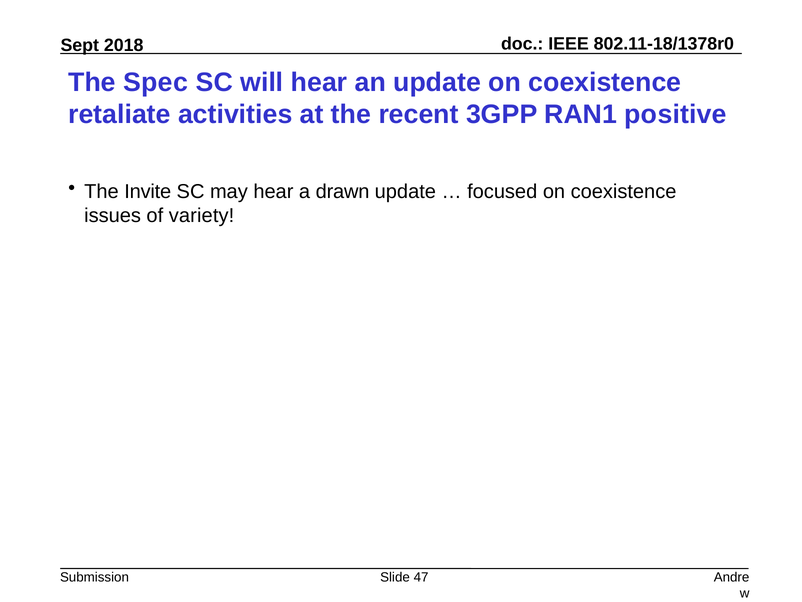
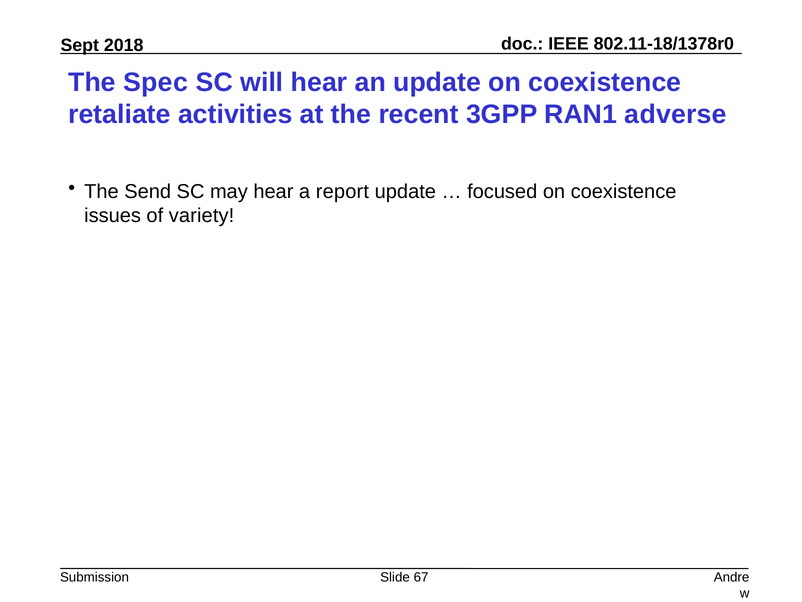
positive: positive -> adverse
Invite: Invite -> Send
drawn: drawn -> report
47: 47 -> 67
